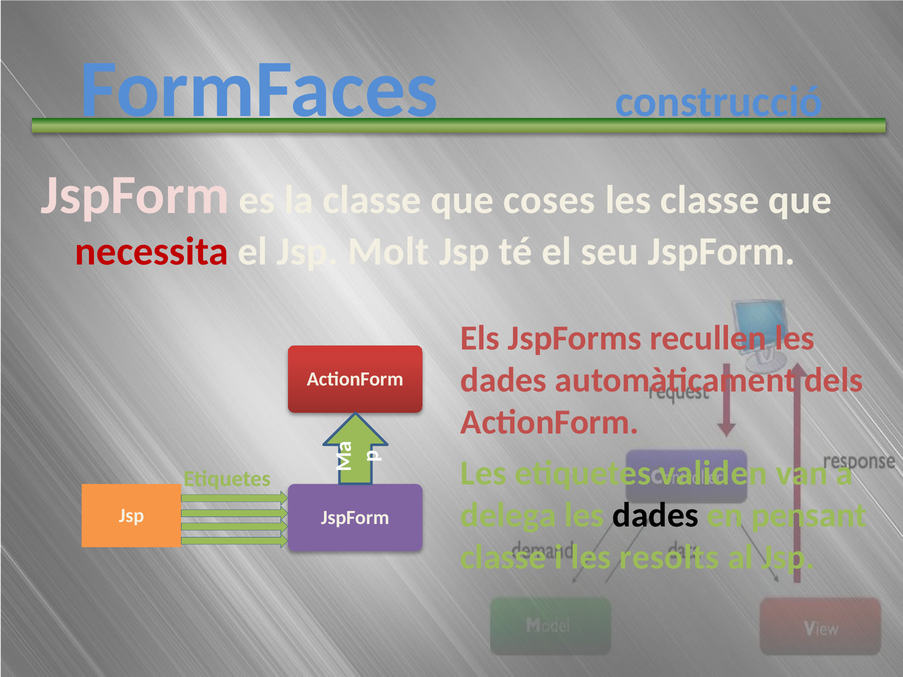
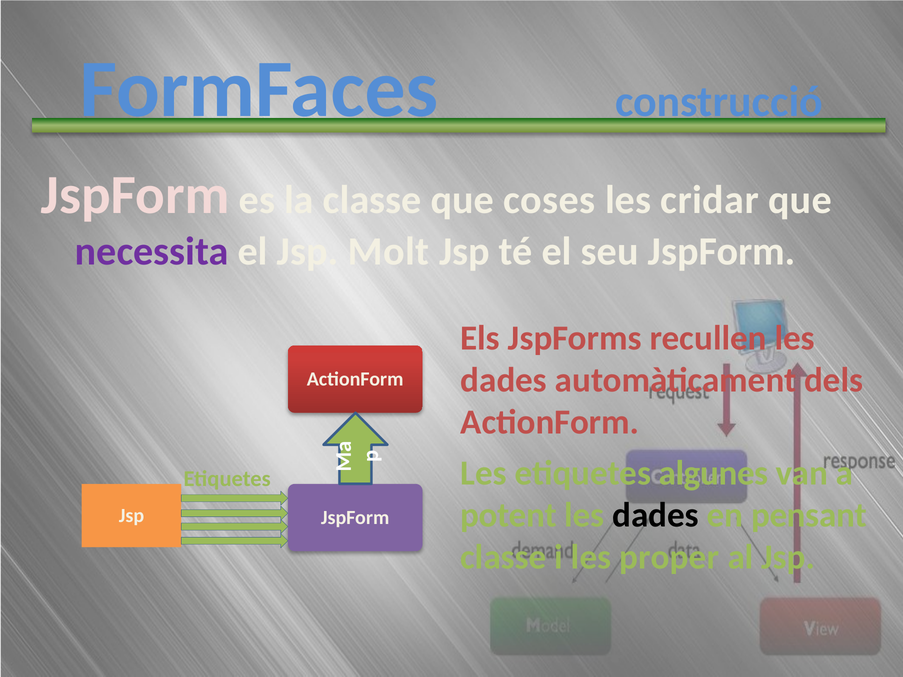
les classe: classe -> cridar
necessita colour: red -> purple
validen: validen -> algunes
delega: delega -> potent
resolts: resolts -> proper
